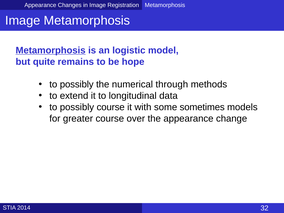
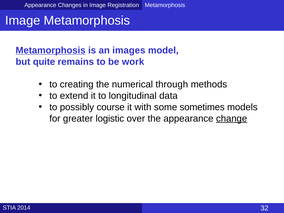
logistic: logistic -> images
hope: hope -> work
possibly at (77, 84): possibly -> creating
greater course: course -> logistic
change underline: none -> present
